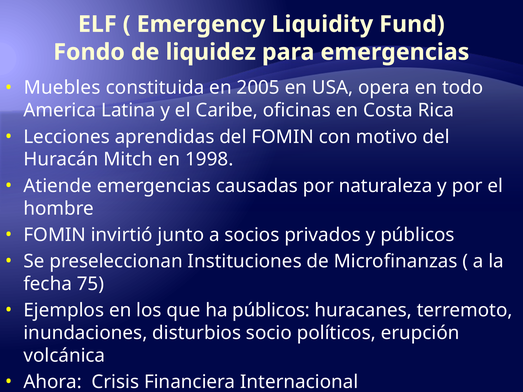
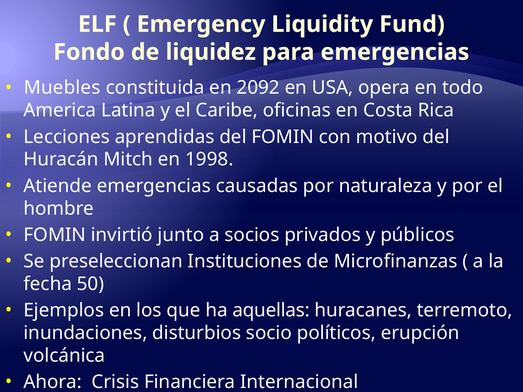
2005: 2005 -> 2092
75: 75 -> 50
ha públicos: públicos -> aquellas
